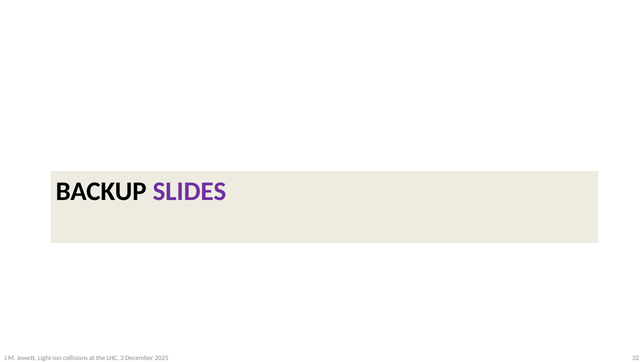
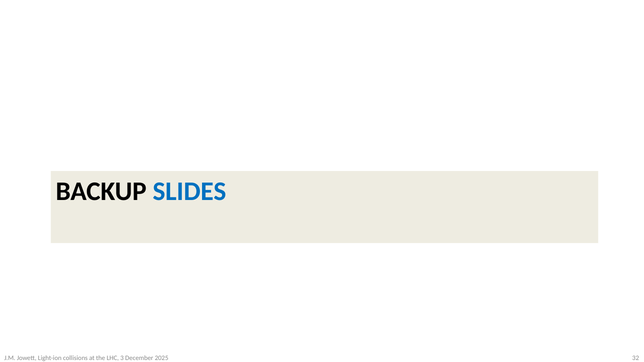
SLIDES colour: purple -> blue
